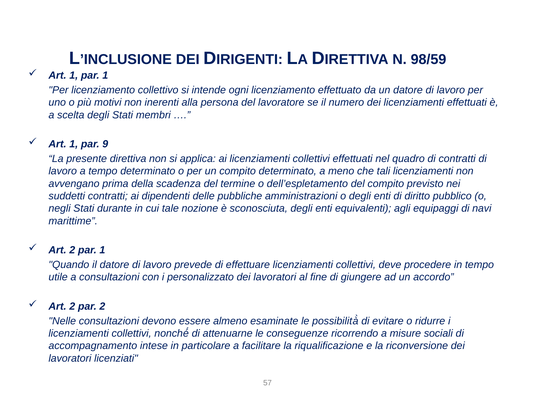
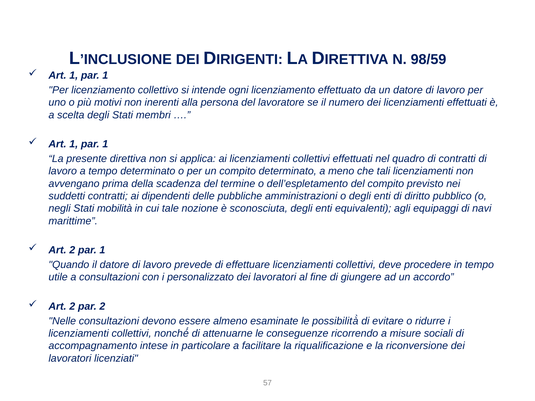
9 at (105, 144): 9 -> 1
durante: durante -> mobilità
